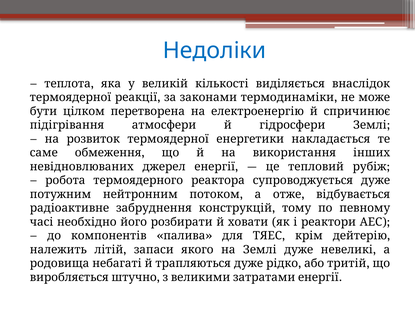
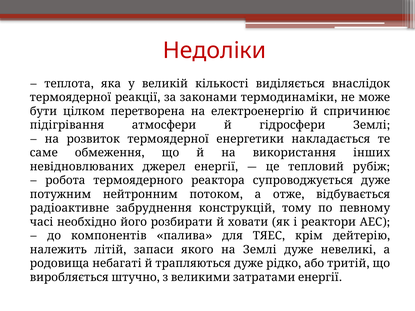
Недоліки colour: blue -> red
